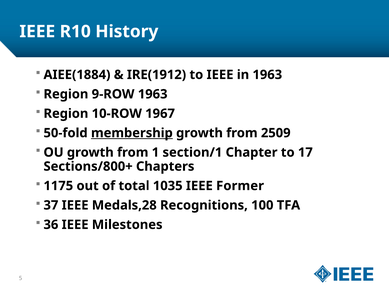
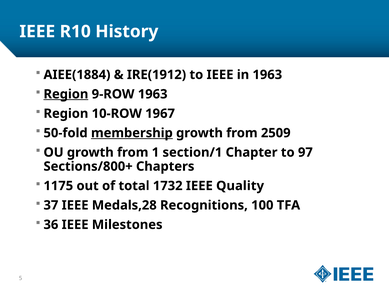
Region at (66, 94) underline: none -> present
17: 17 -> 97
1035: 1035 -> 1732
Former: Former -> Quality
